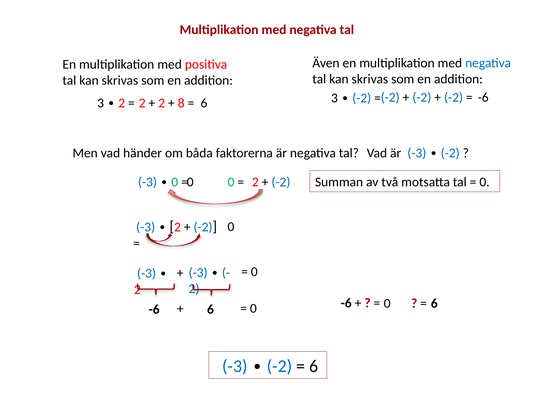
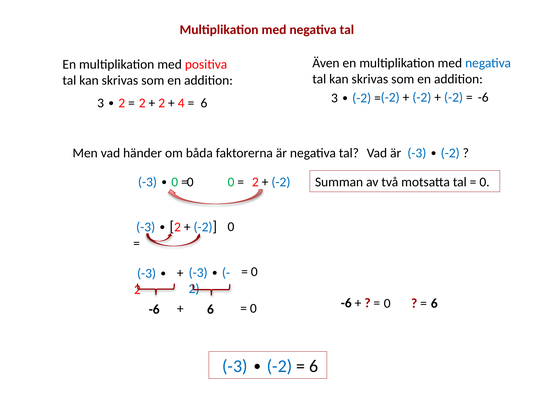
8: 8 -> 4
